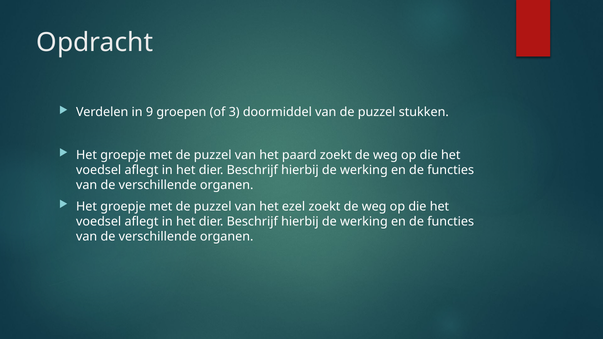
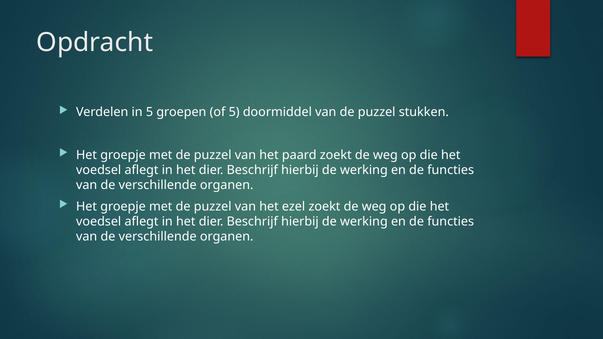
in 9: 9 -> 5
of 3: 3 -> 5
